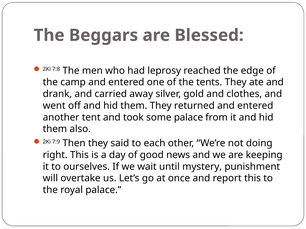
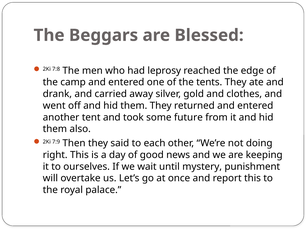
some palace: palace -> future
